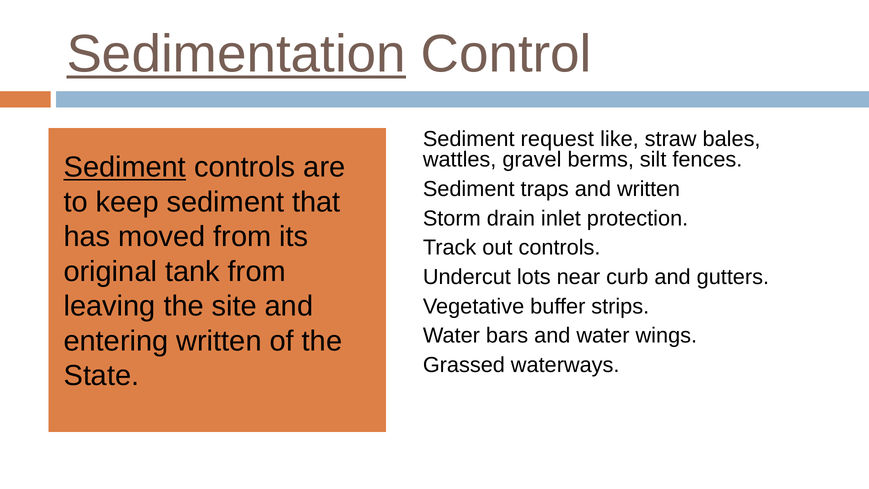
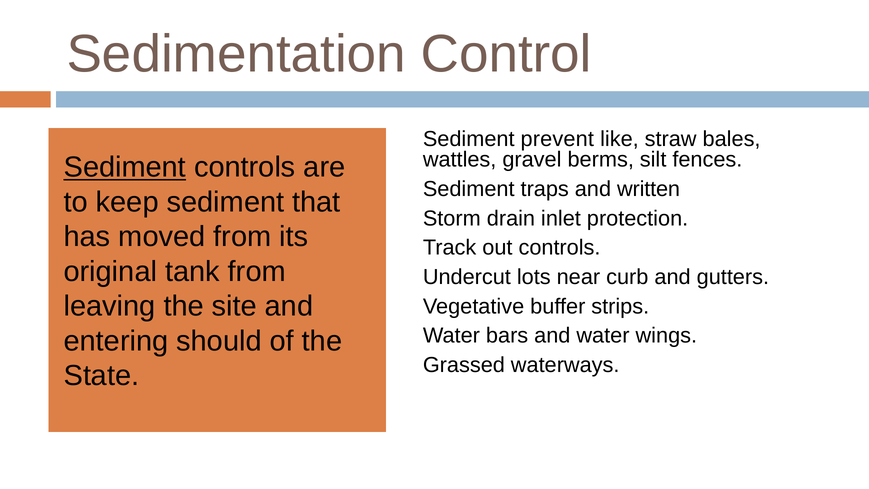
Sedimentation underline: present -> none
request: request -> prevent
entering written: written -> should
